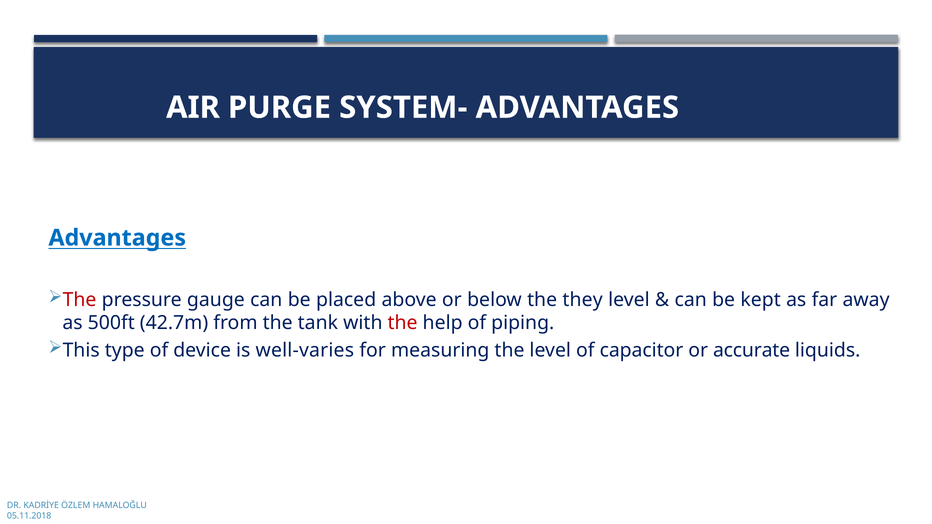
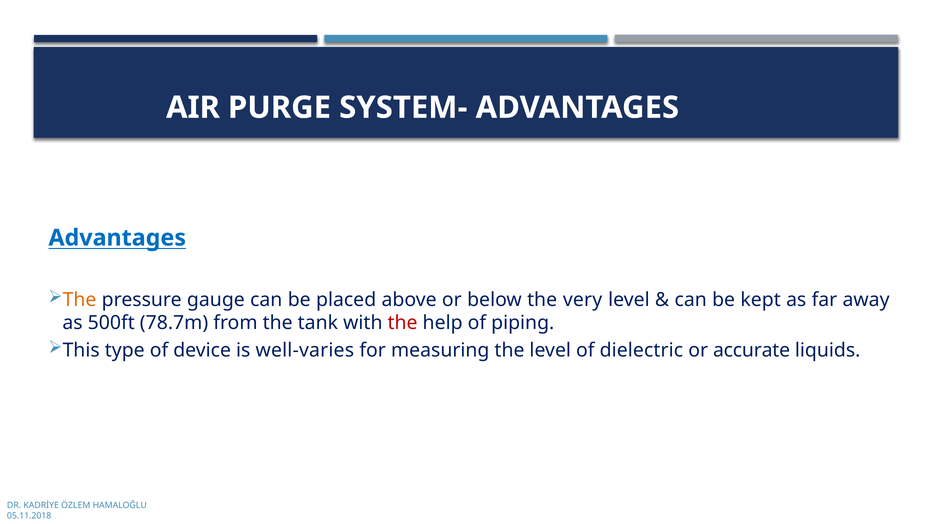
The at (80, 300) colour: red -> orange
they: they -> very
42.7m: 42.7m -> 78.7m
capacitor: capacitor -> dielectric
